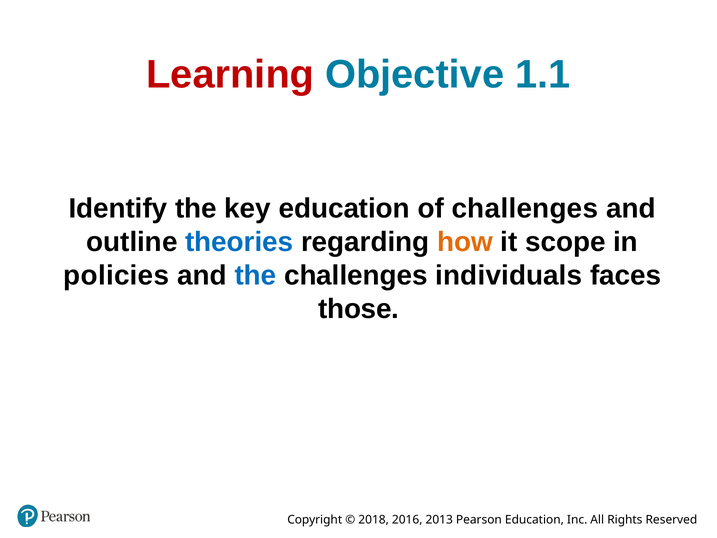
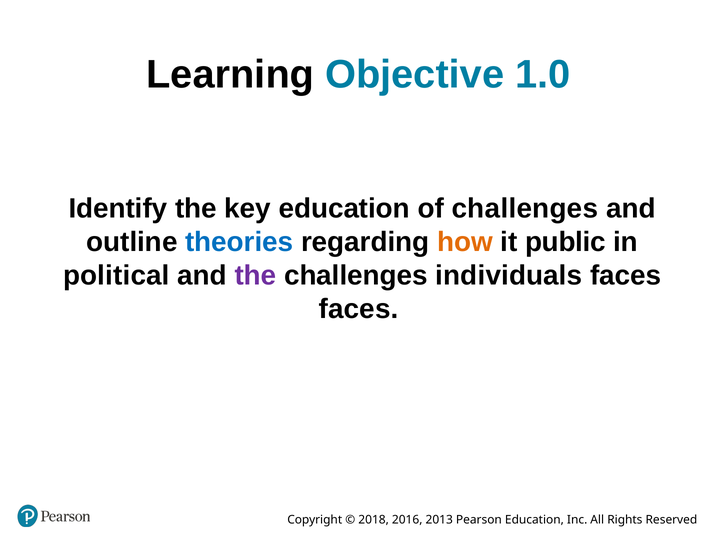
Learning colour: red -> black
1.1: 1.1 -> 1.0
scope: scope -> public
policies: policies -> political
the at (255, 275) colour: blue -> purple
those at (359, 309): those -> faces
